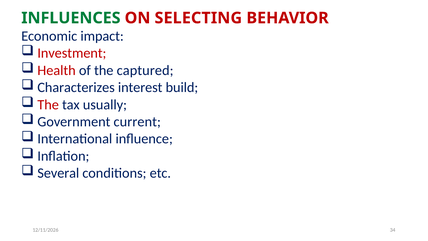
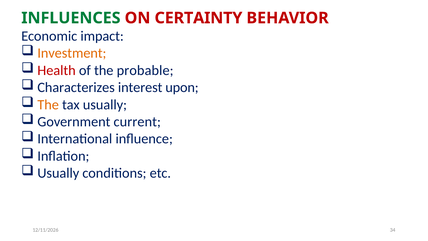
SELECTING: SELECTING -> CERTAINTY
Investment colour: red -> orange
captured: captured -> probable
build: build -> upon
The at (48, 105) colour: red -> orange
Several at (58, 173): Several -> Usually
